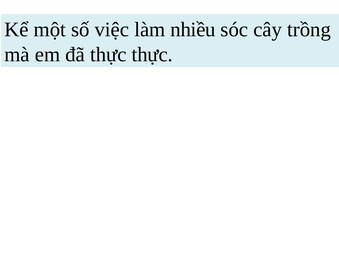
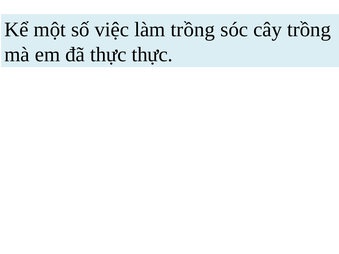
làm nhiều: nhiều -> trồng
